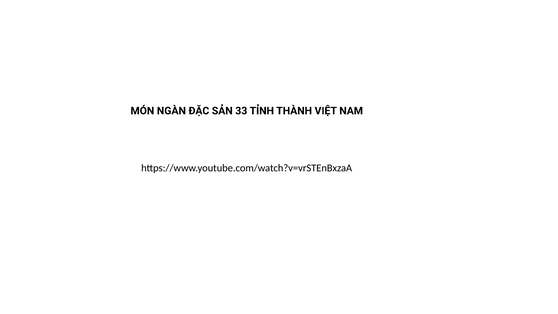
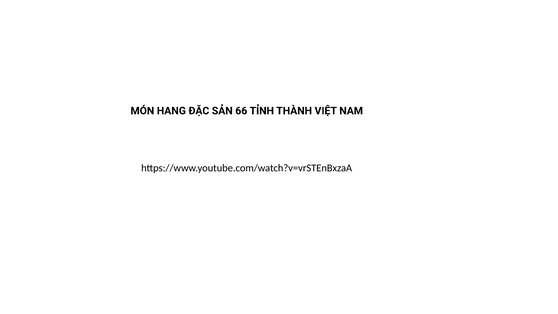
NGÀN: NGÀN -> HANG
33: 33 -> 66
